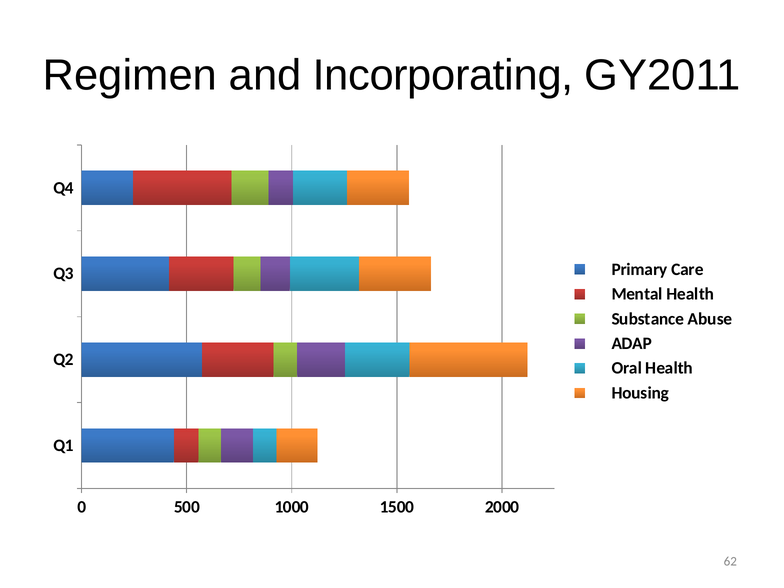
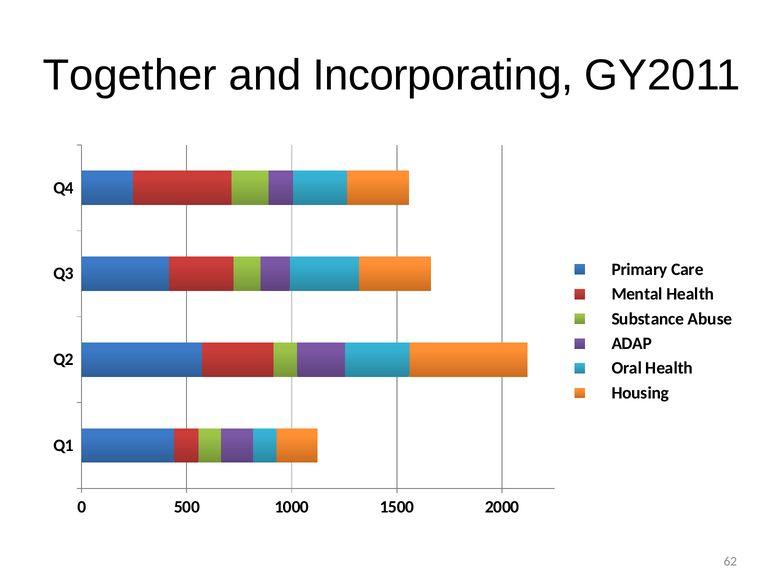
Regimen: Regimen -> Together
